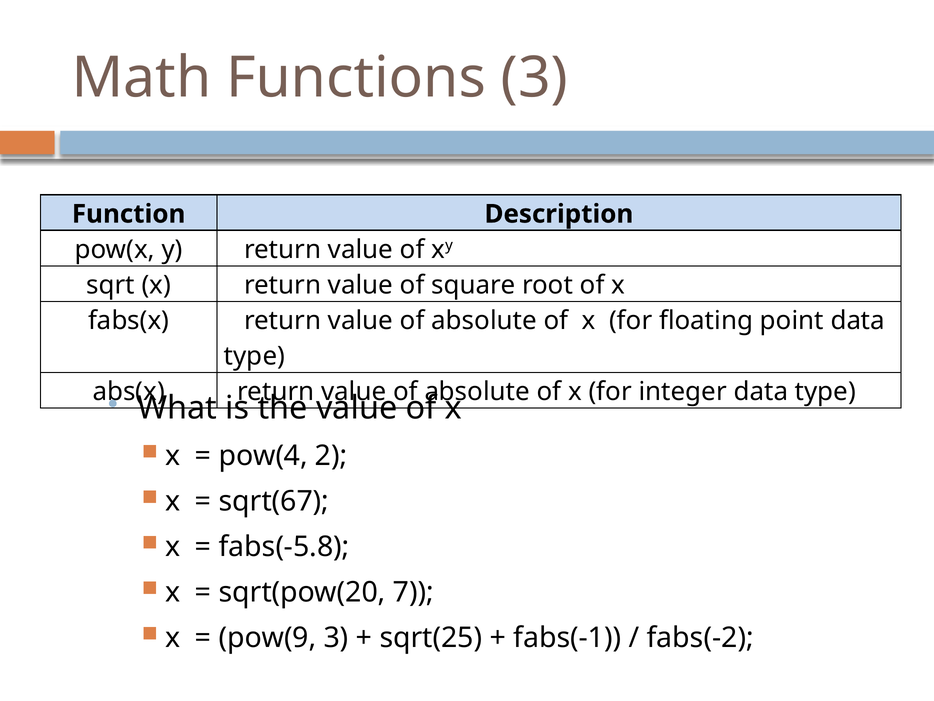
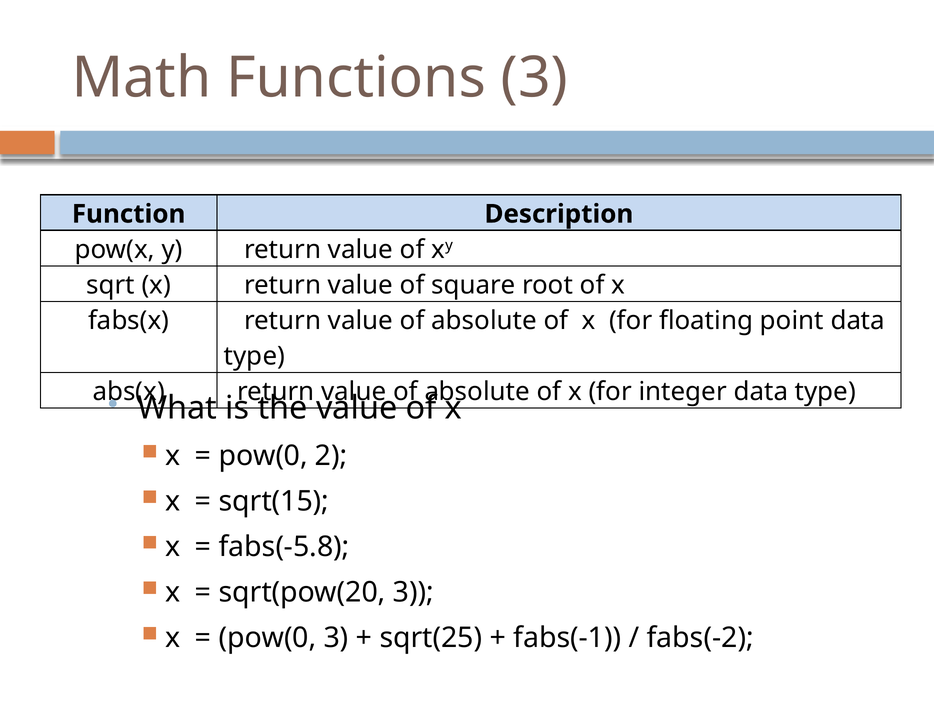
pow(4 at (263, 456): pow(4 -> pow(0
sqrt(67: sqrt(67 -> sqrt(15
sqrt(pow(20 7: 7 -> 3
pow(9 at (267, 637): pow(9 -> pow(0
